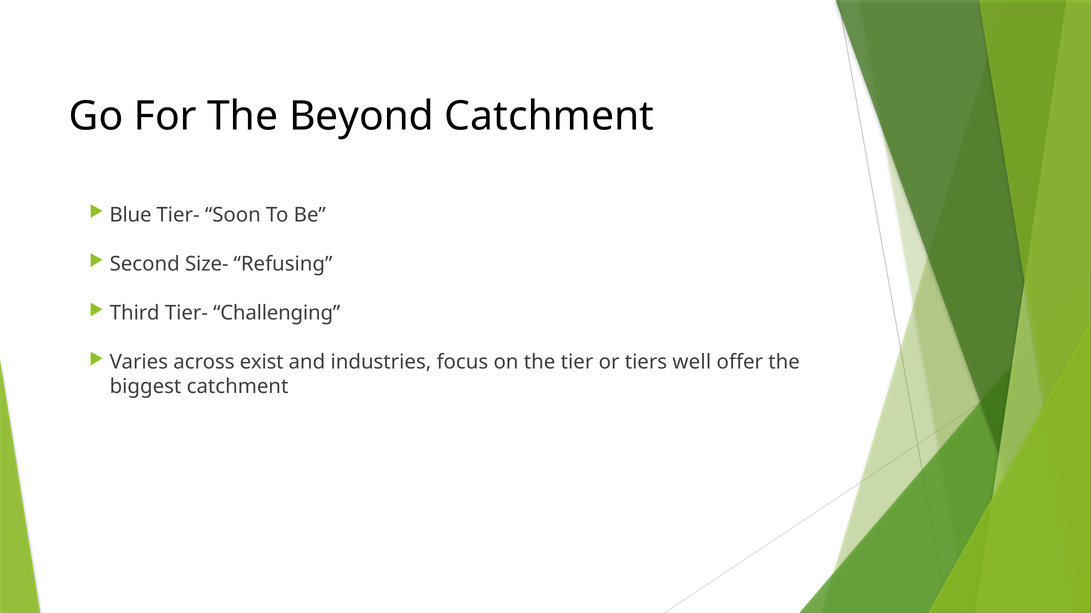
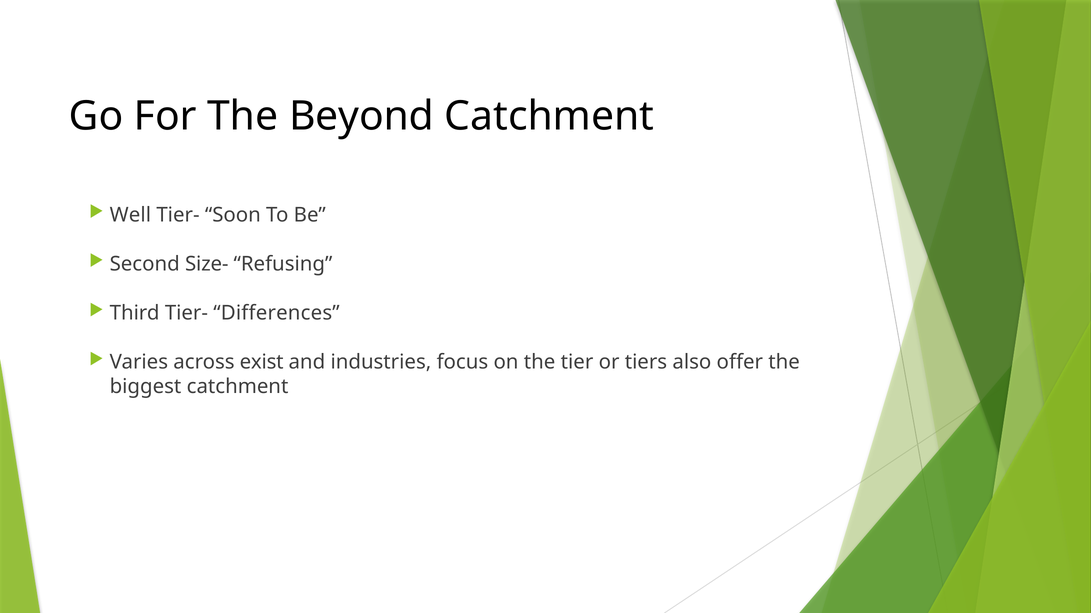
Blue: Blue -> Well
Challenging: Challenging -> Differences
well: well -> also
